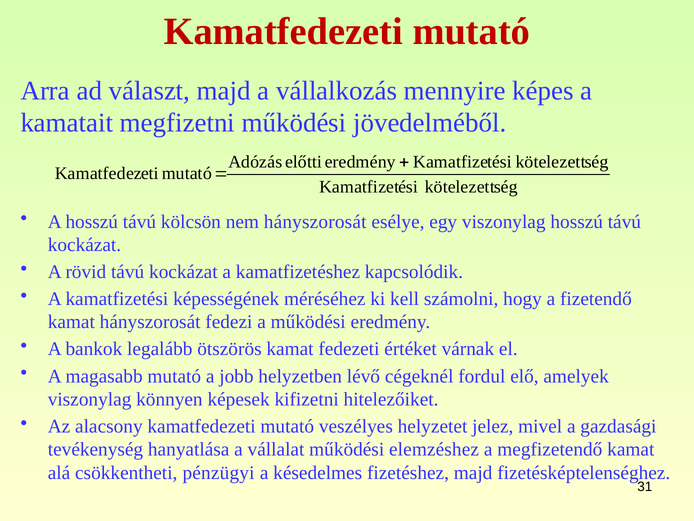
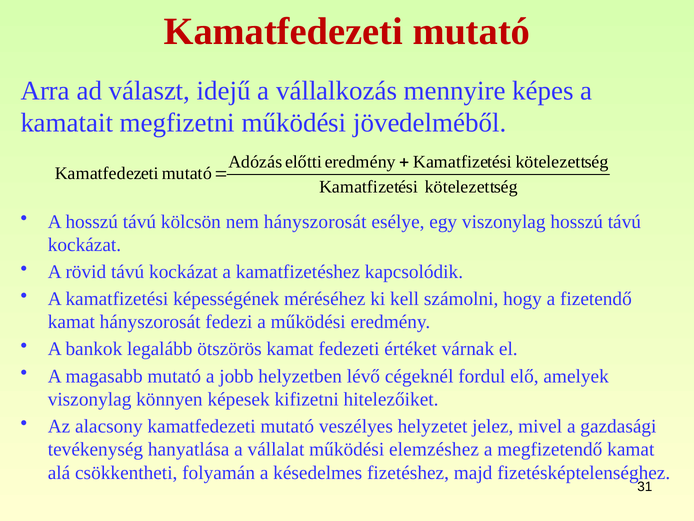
választ majd: majd -> idejű
pénzügyi: pénzügyi -> folyamán
